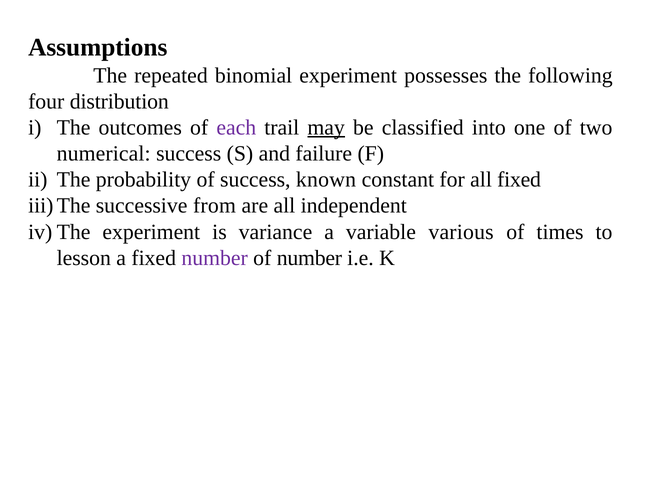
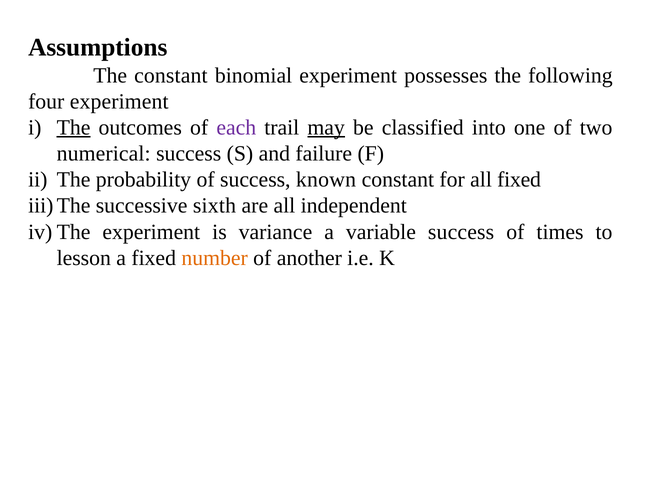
The repeated: repeated -> constant
four distribution: distribution -> experiment
The at (74, 128) underline: none -> present
from: from -> sixth
variable various: various -> success
number at (215, 258) colour: purple -> orange
of number: number -> another
